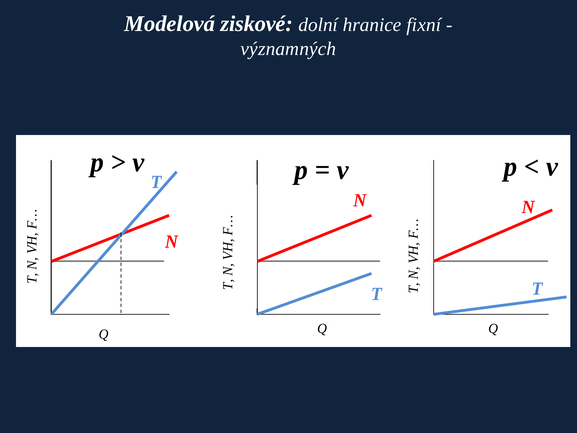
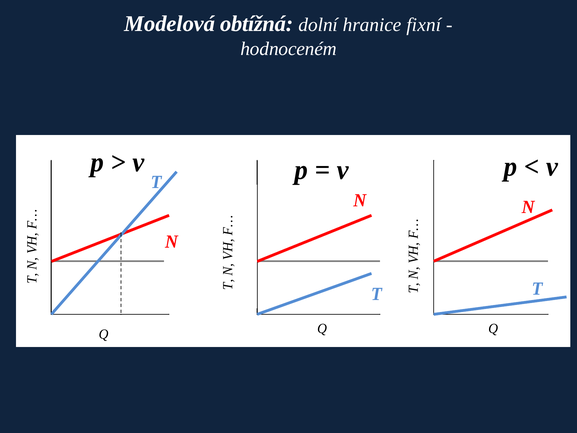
ziskové: ziskové -> obtížná
významných: významných -> hodnoceném
